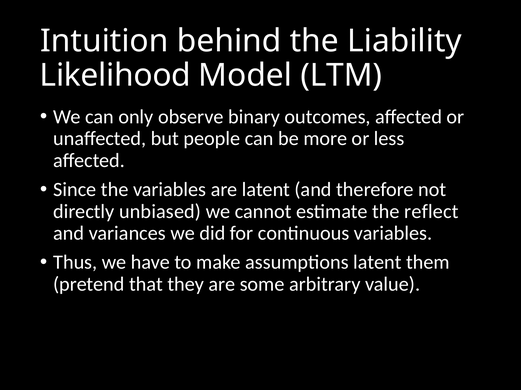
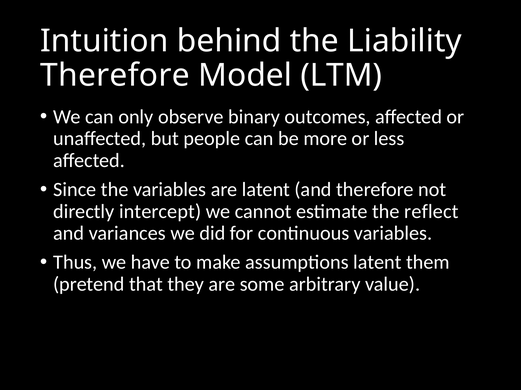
Likelihood at (115, 76): Likelihood -> Therefore
unbiased: unbiased -> intercept
